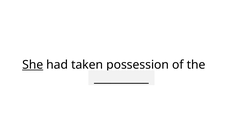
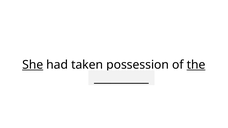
the underline: none -> present
